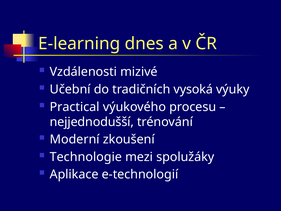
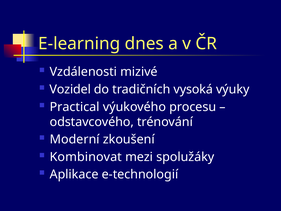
Učební: Učební -> Vozidel
nejjednodušší: nejjednodušší -> odstavcového
Technologie: Technologie -> Kombinovat
